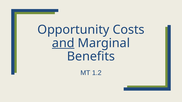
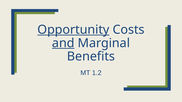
Opportunity underline: none -> present
